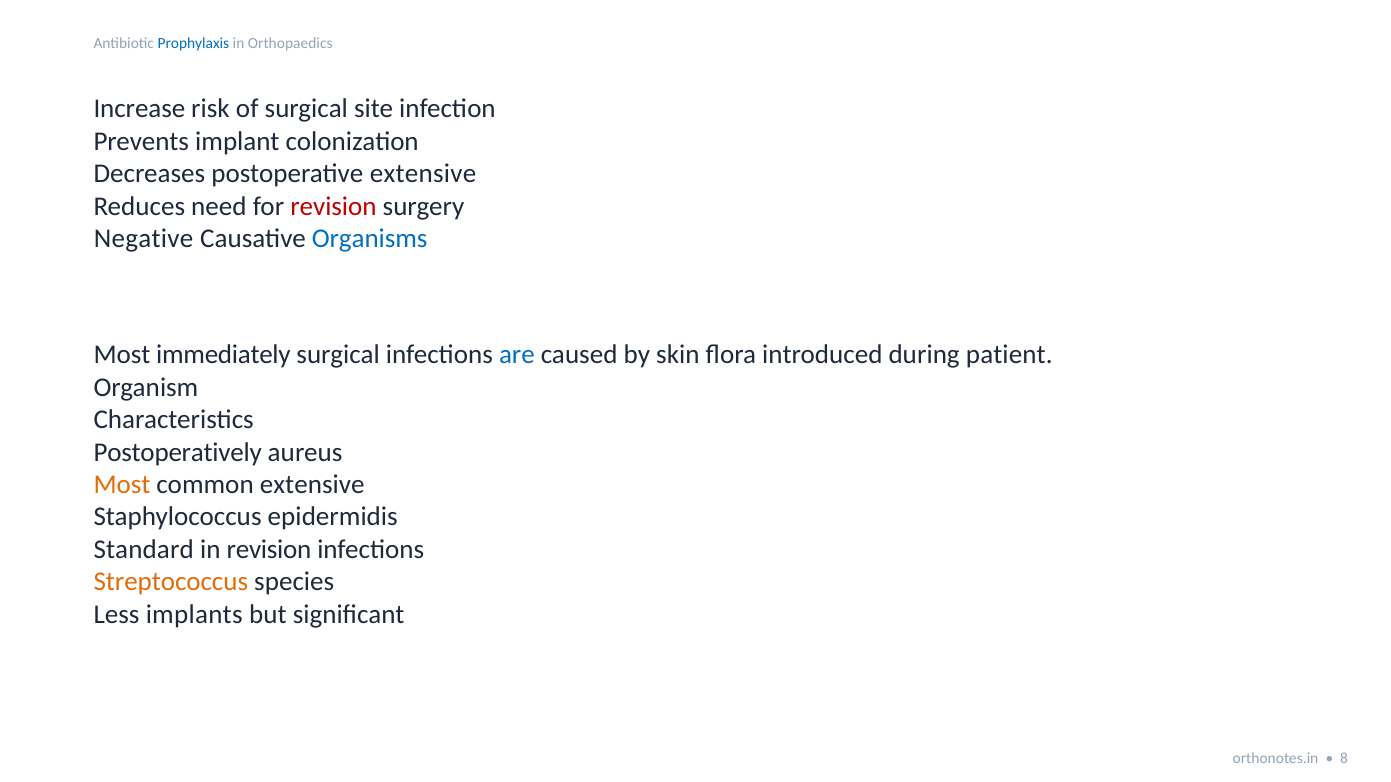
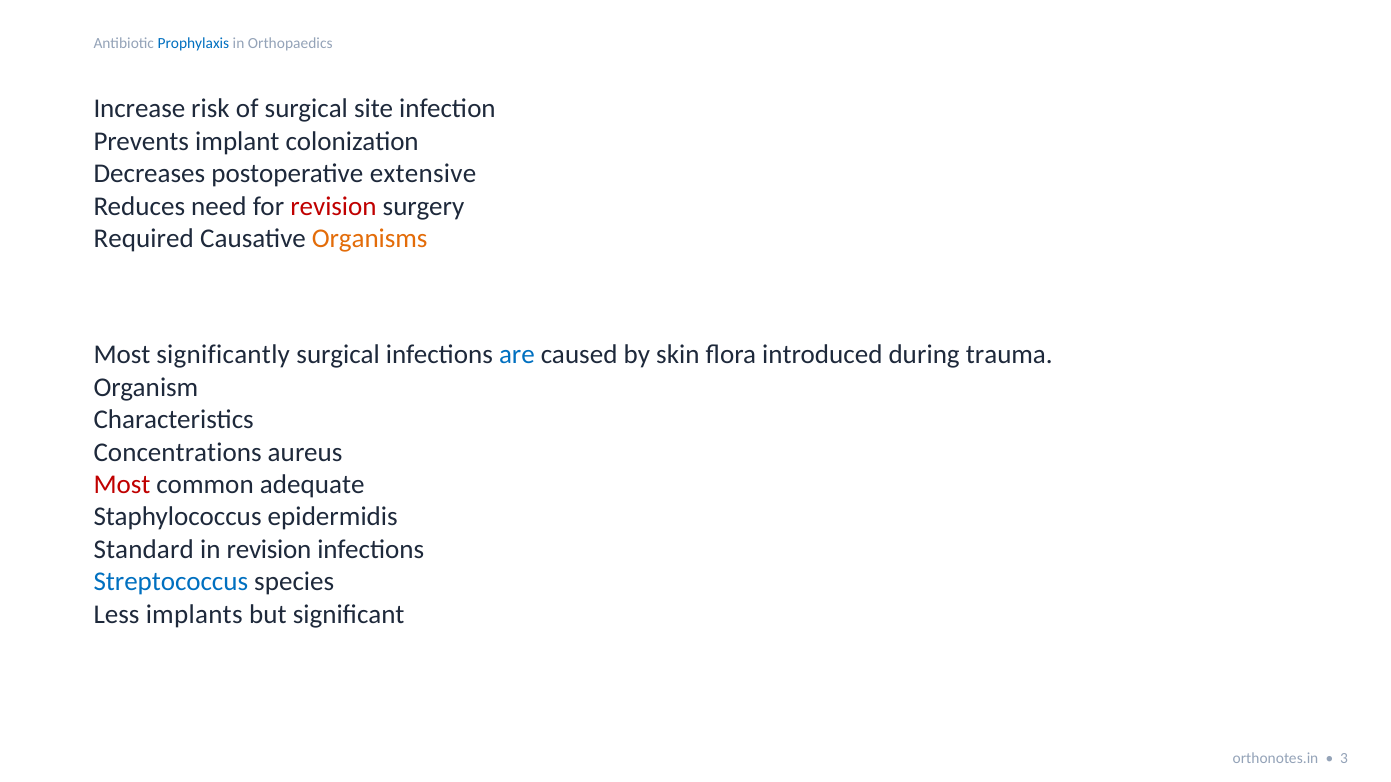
Negative: Negative -> Required
Organisms colour: blue -> orange
immediately: immediately -> significantly
patient: patient -> trauma
Postoperatively: Postoperatively -> Concentrations
Most at (122, 485) colour: orange -> red
common extensive: extensive -> adequate
Streptococcus colour: orange -> blue
8: 8 -> 3
